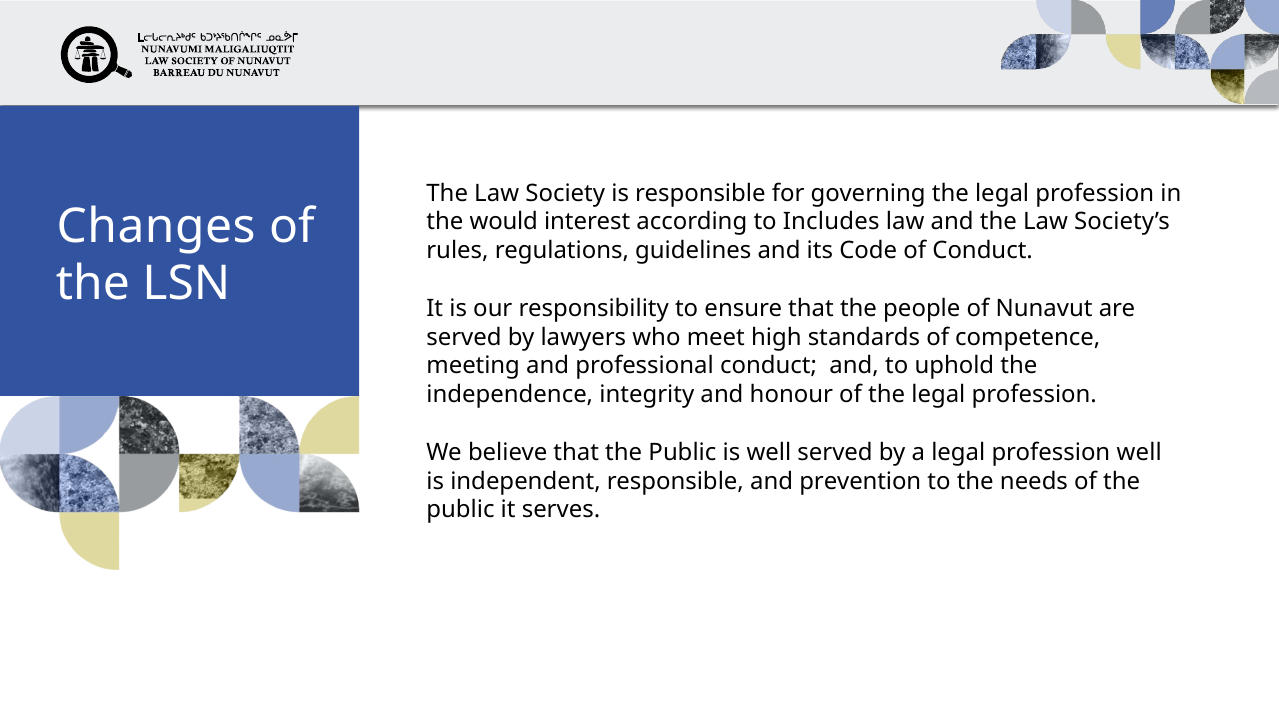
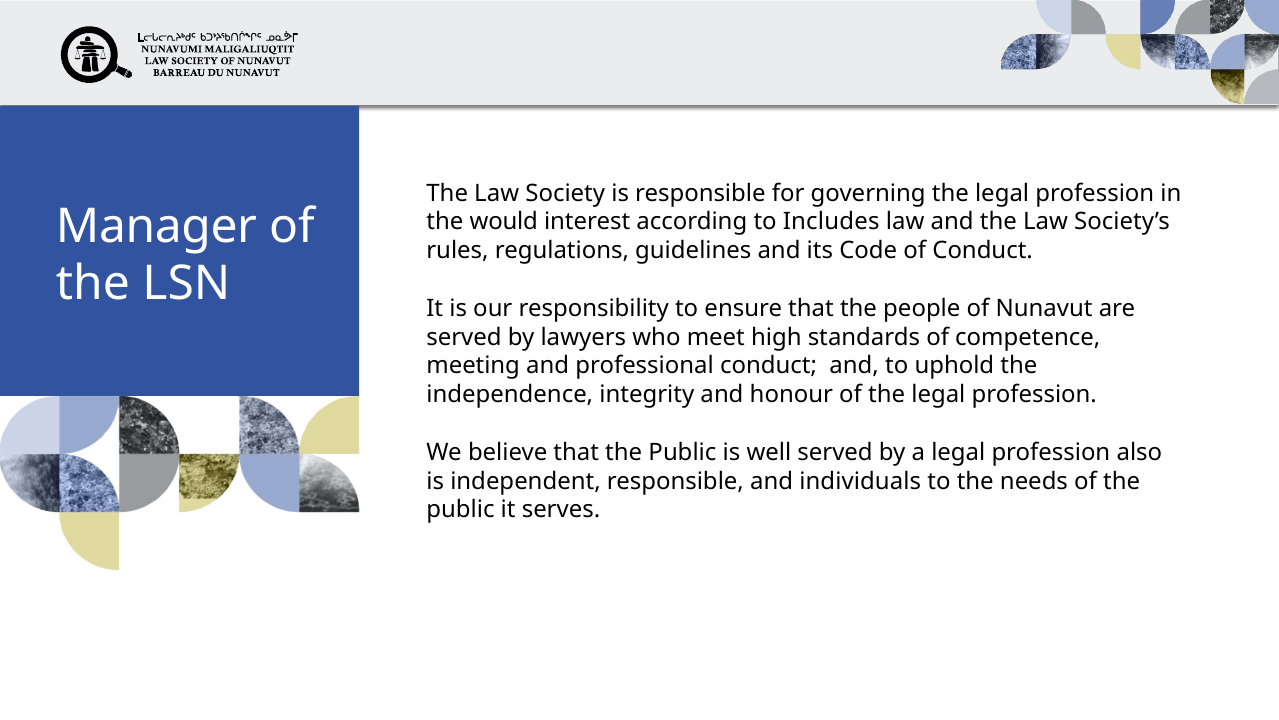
Changes: Changes -> Manager
profession well: well -> also
prevention: prevention -> individuals
